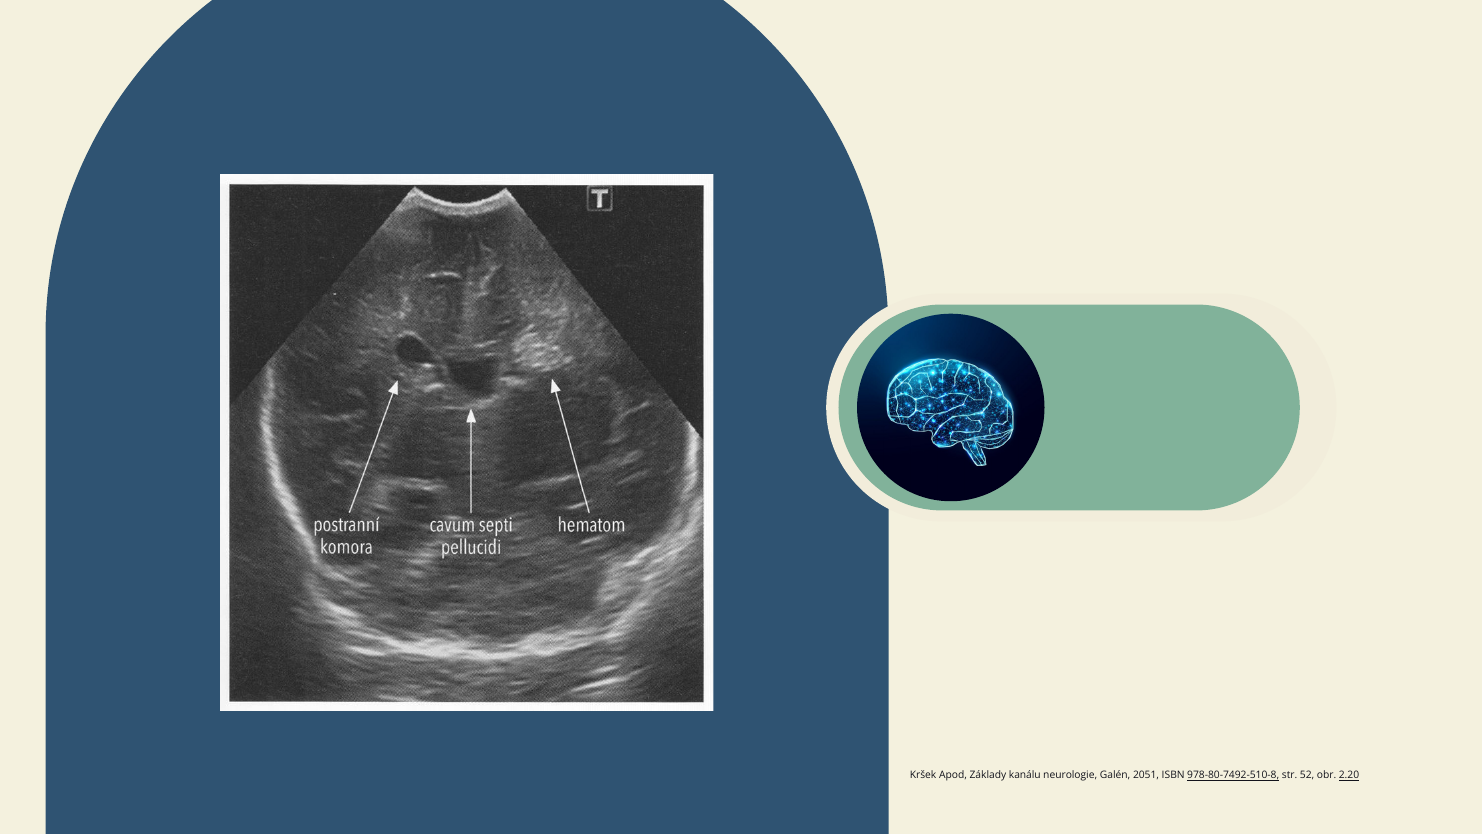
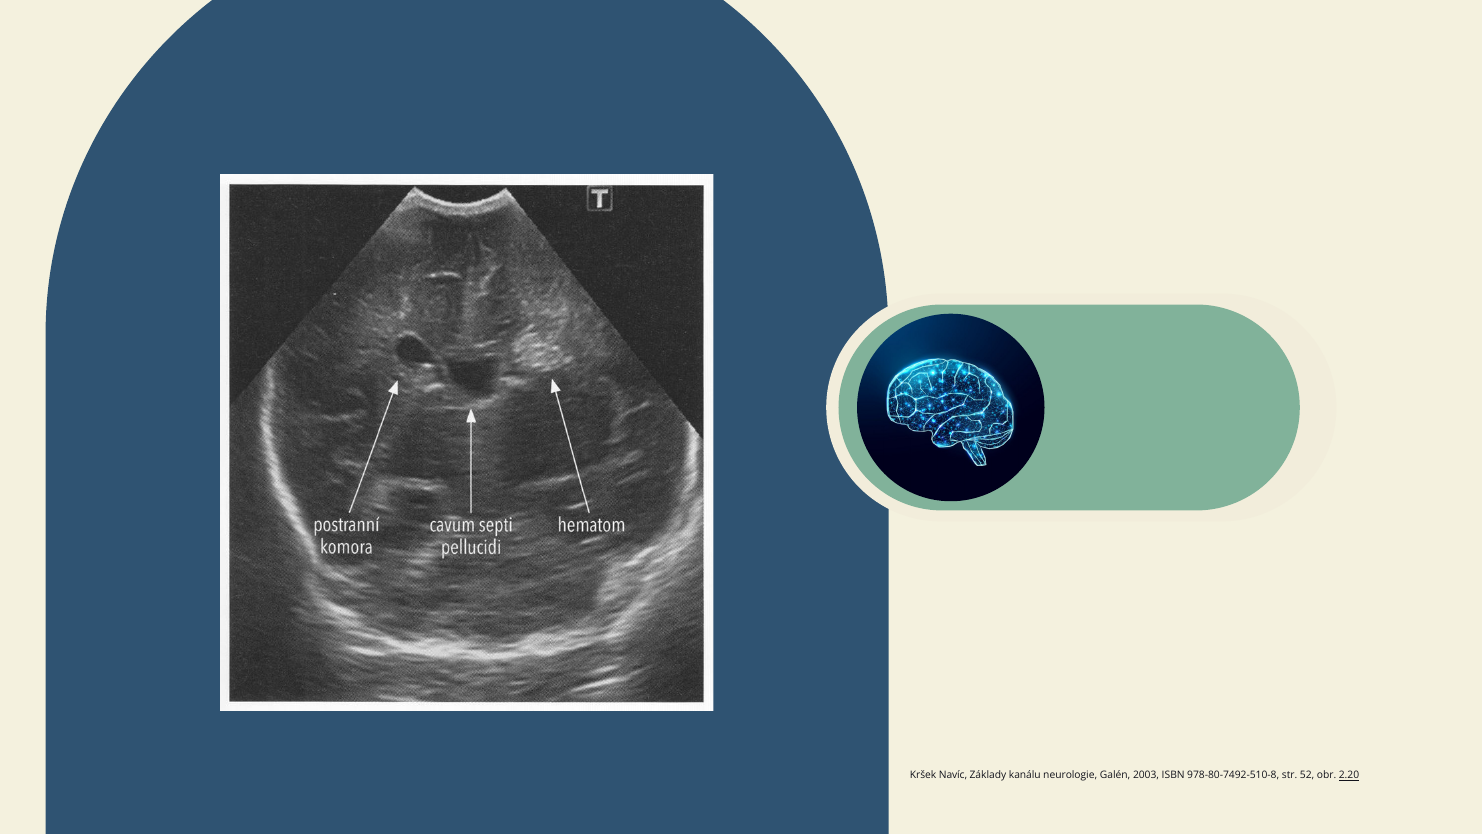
Apod: Apod -> Navíc
2051: 2051 -> 2003
978-80-7492-510-8 underline: present -> none
